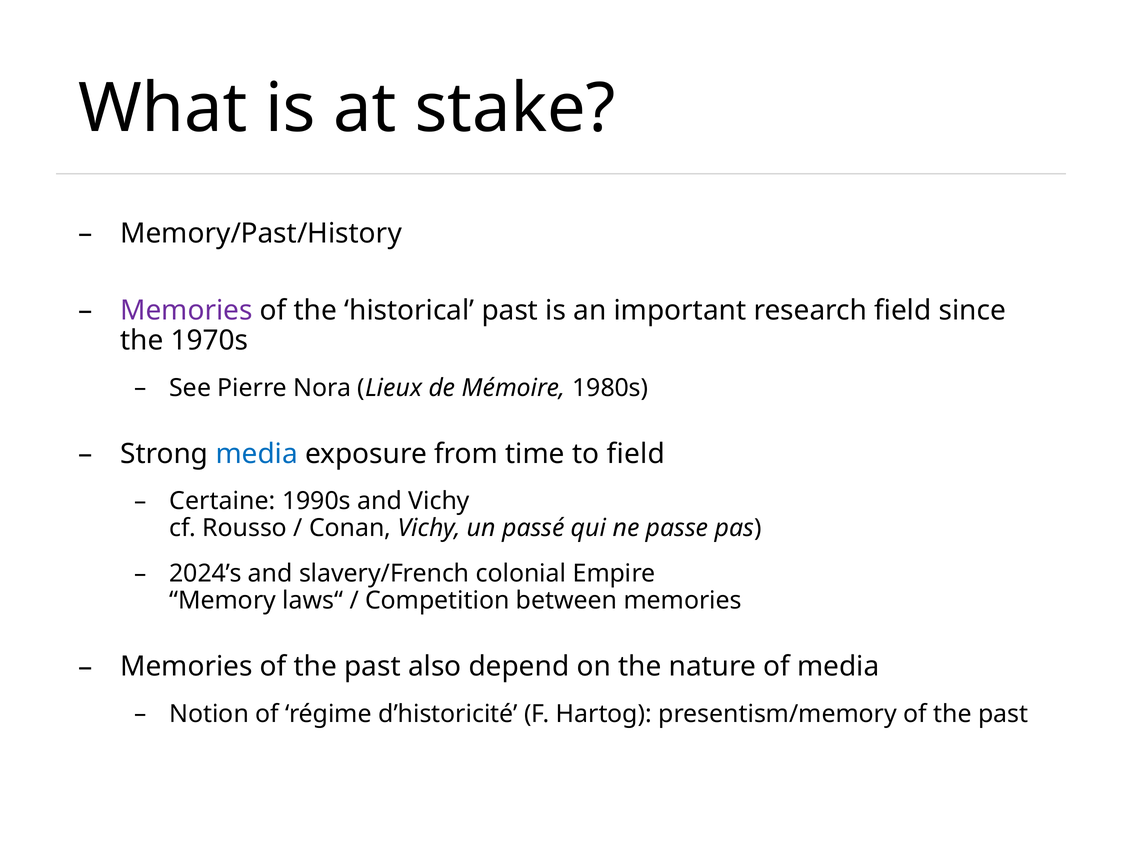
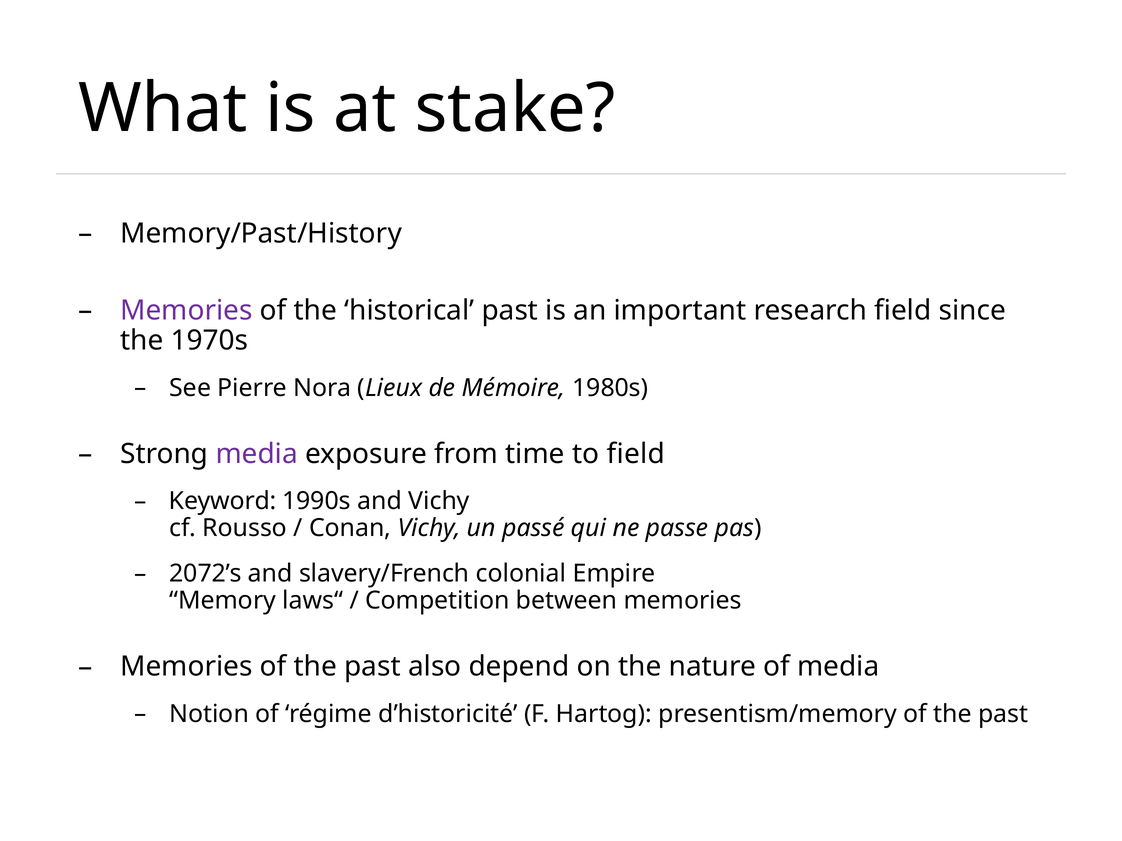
media at (257, 454) colour: blue -> purple
Certaine: Certaine -> Keyword
2024’s: 2024’s -> 2072’s
